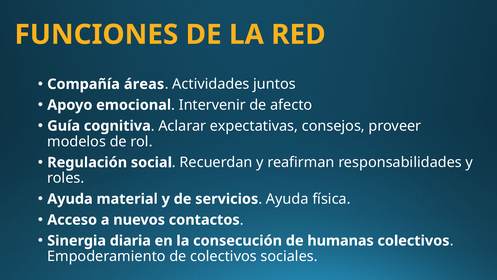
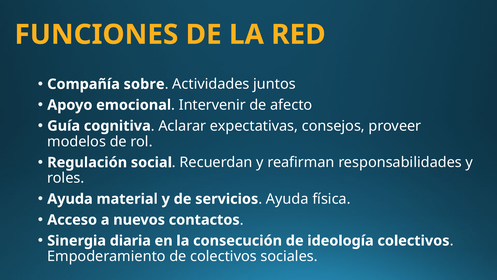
áreas: áreas -> sobre
humanas: humanas -> ideología
